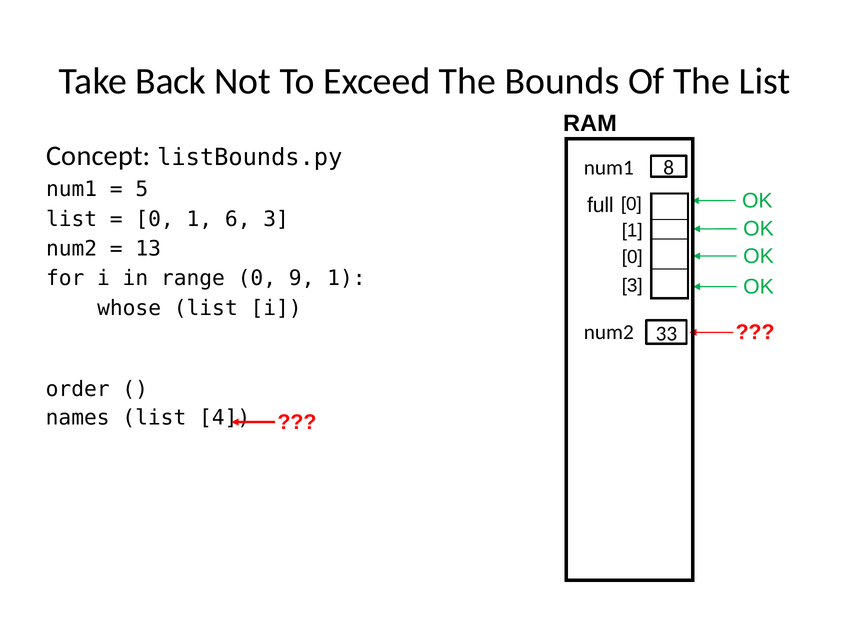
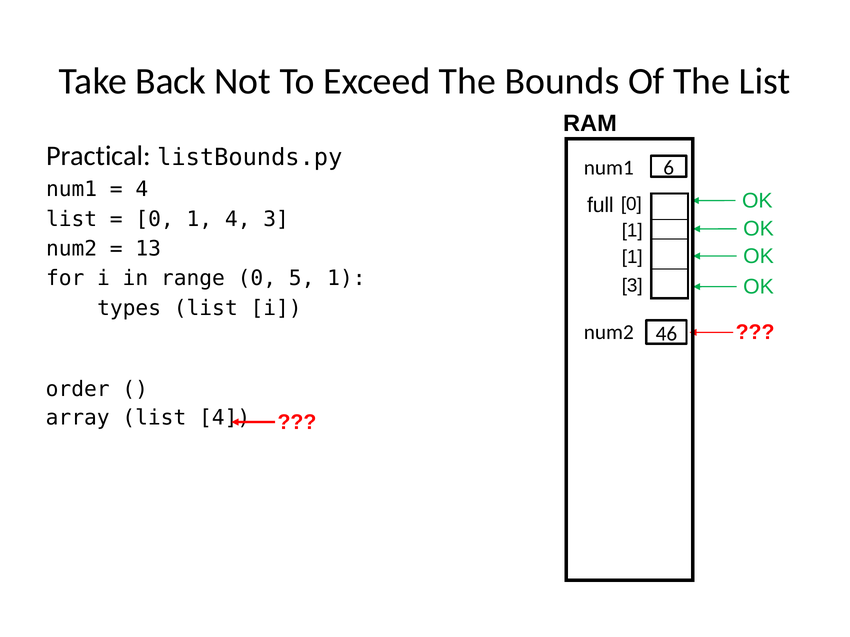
Concept: Concept -> Practical
8: 8 -> 6
5 at (142, 189): 5 -> 4
1 6: 6 -> 4
0 at (632, 257): 0 -> 1
9: 9 -> 5
whose: whose -> types
33: 33 -> 46
names: names -> array
